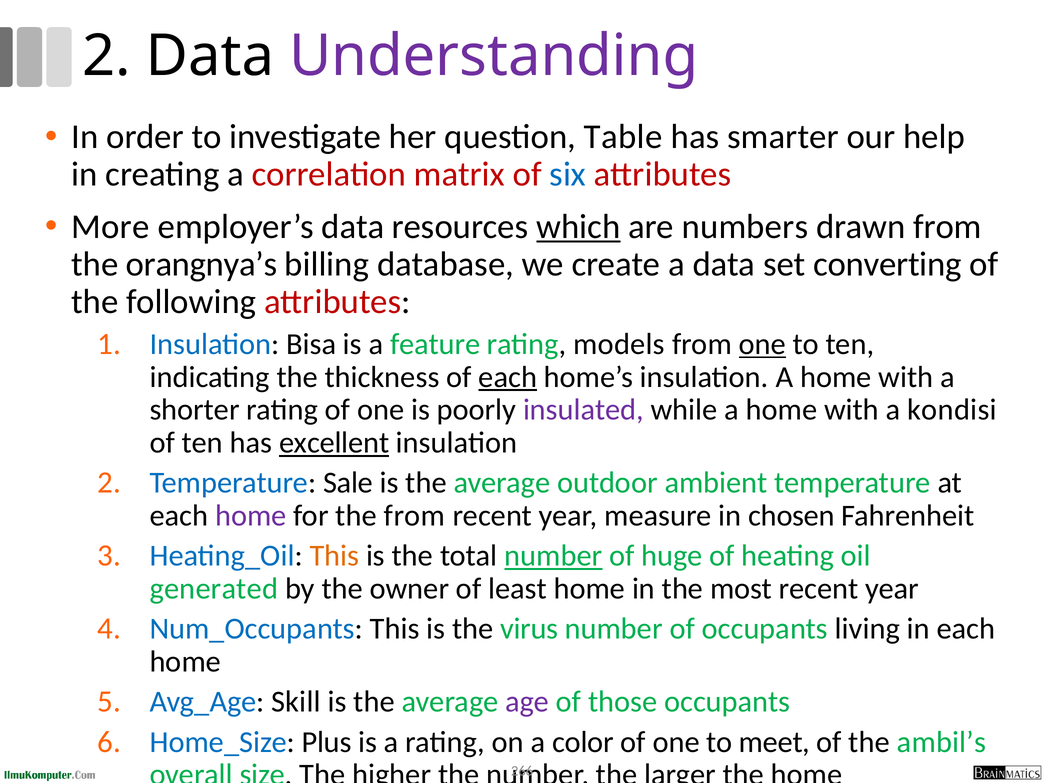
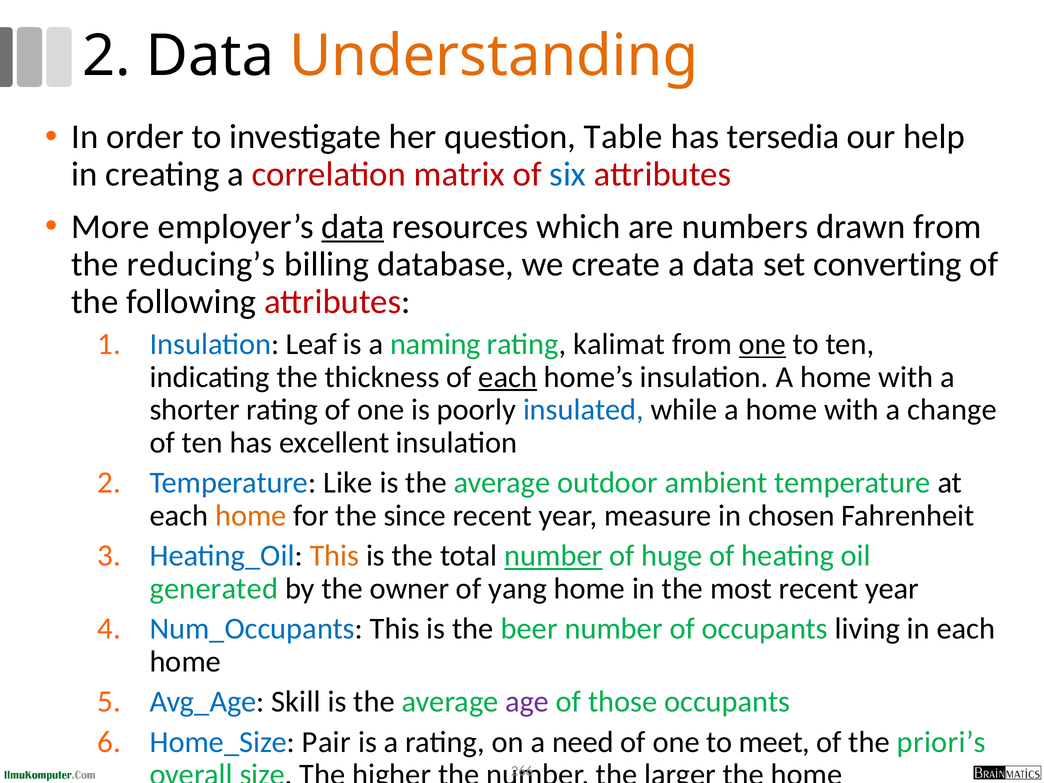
Understanding colour: purple -> orange
smarter: smarter -> tersedia
data at (353, 227) underline: none -> present
which underline: present -> none
orangnya’s: orangnya’s -> reducing’s
Bisa: Bisa -> Leaf
feature: feature -> naming
models: models -> kalimat
insulated colour: purple -> blue
kondisi: kondisi -> change
excellent underline: present -> none
Sale: Sale -> Like
home at (251, 516) colour: purple -> orange
the from: from -> since
least: least -> yang
virus: virus -> beer
Plus: Plus -> Pair
color: color -> need
ambil’s: ambil’s -> priori’s
